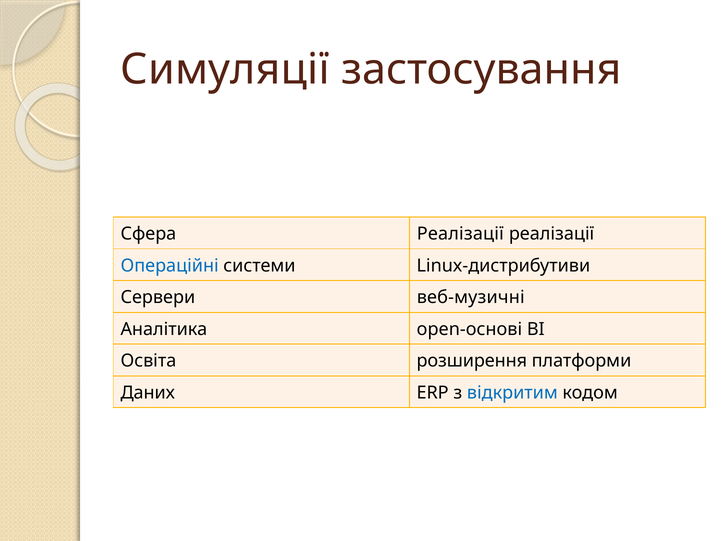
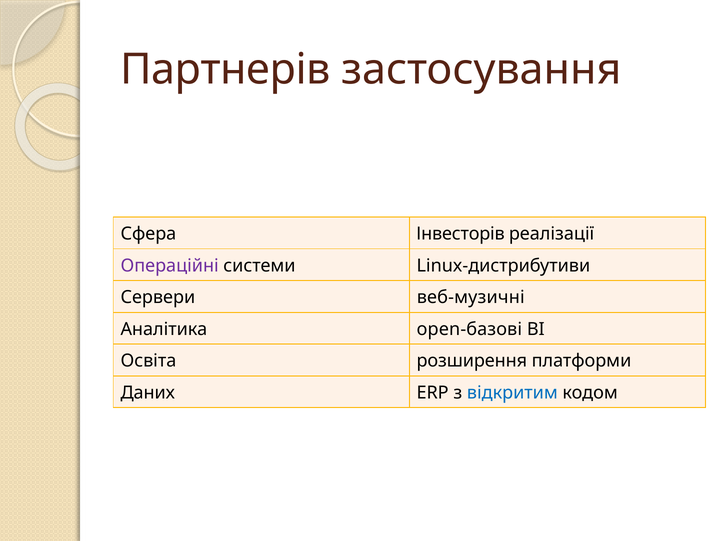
Симуляції: Симуляції -> Партнерів
Сфера Реалізації: Реалізації -> Інвесторів
Операційні colour: blue -> purple
open-основі: open-основі -> open-базові
